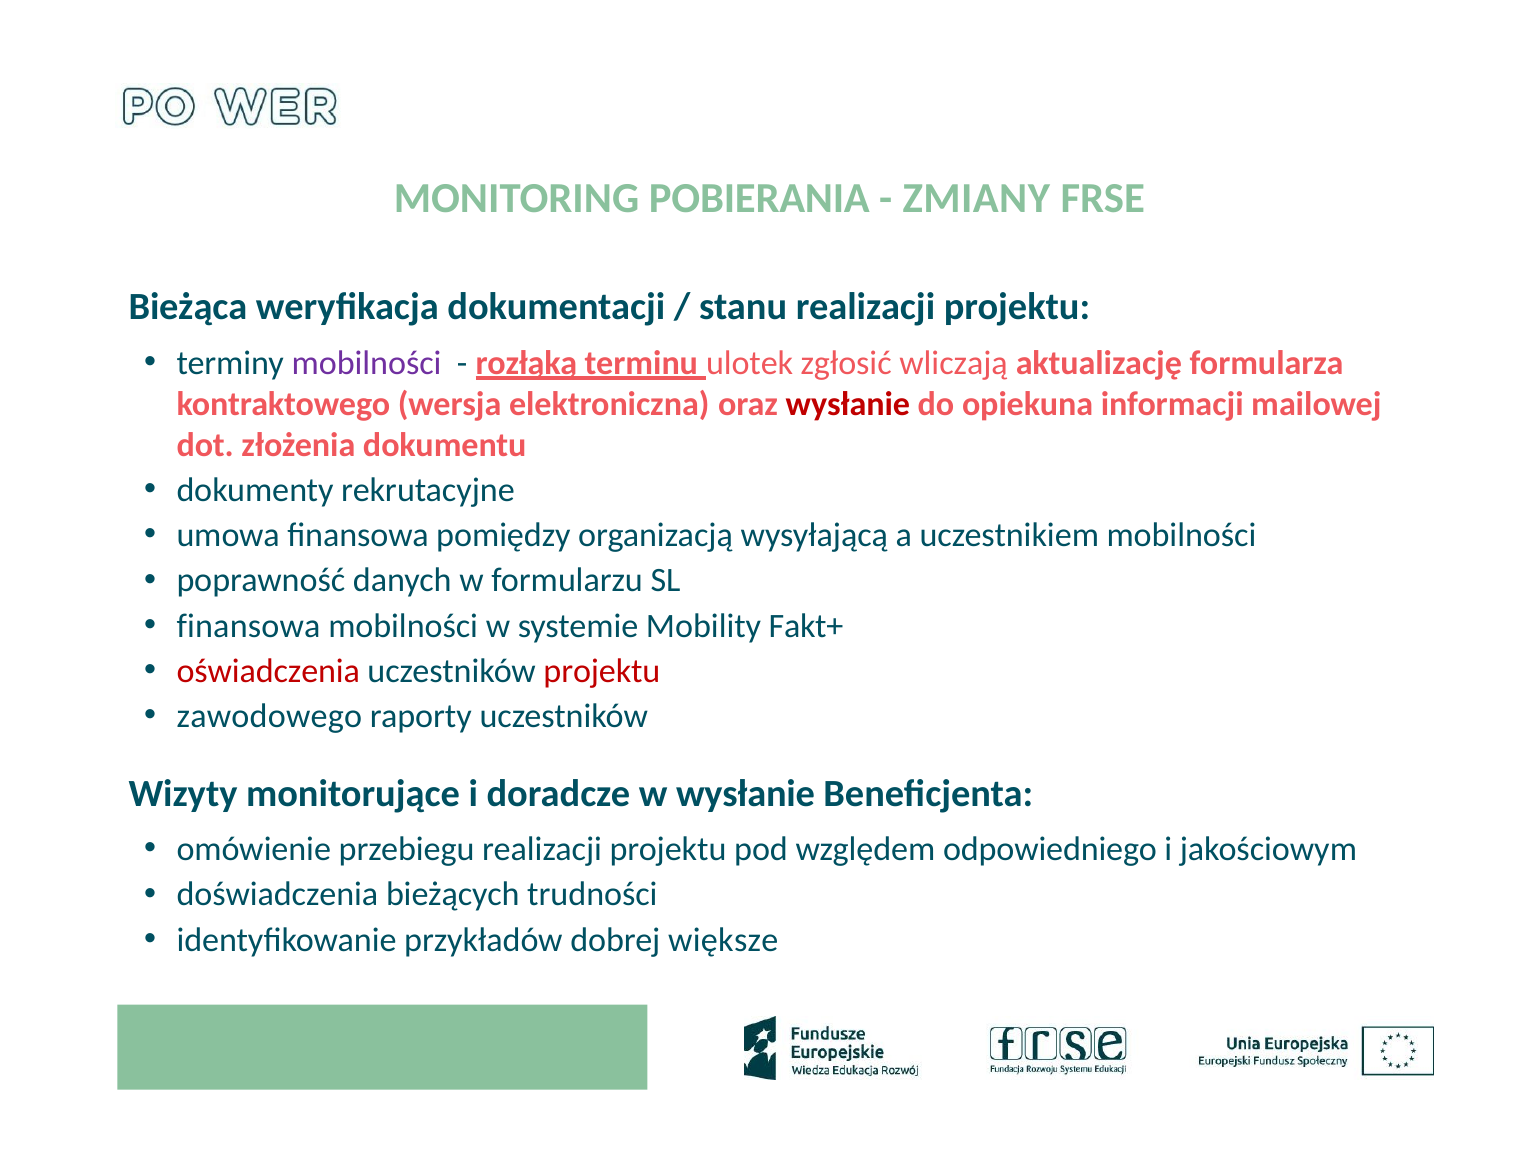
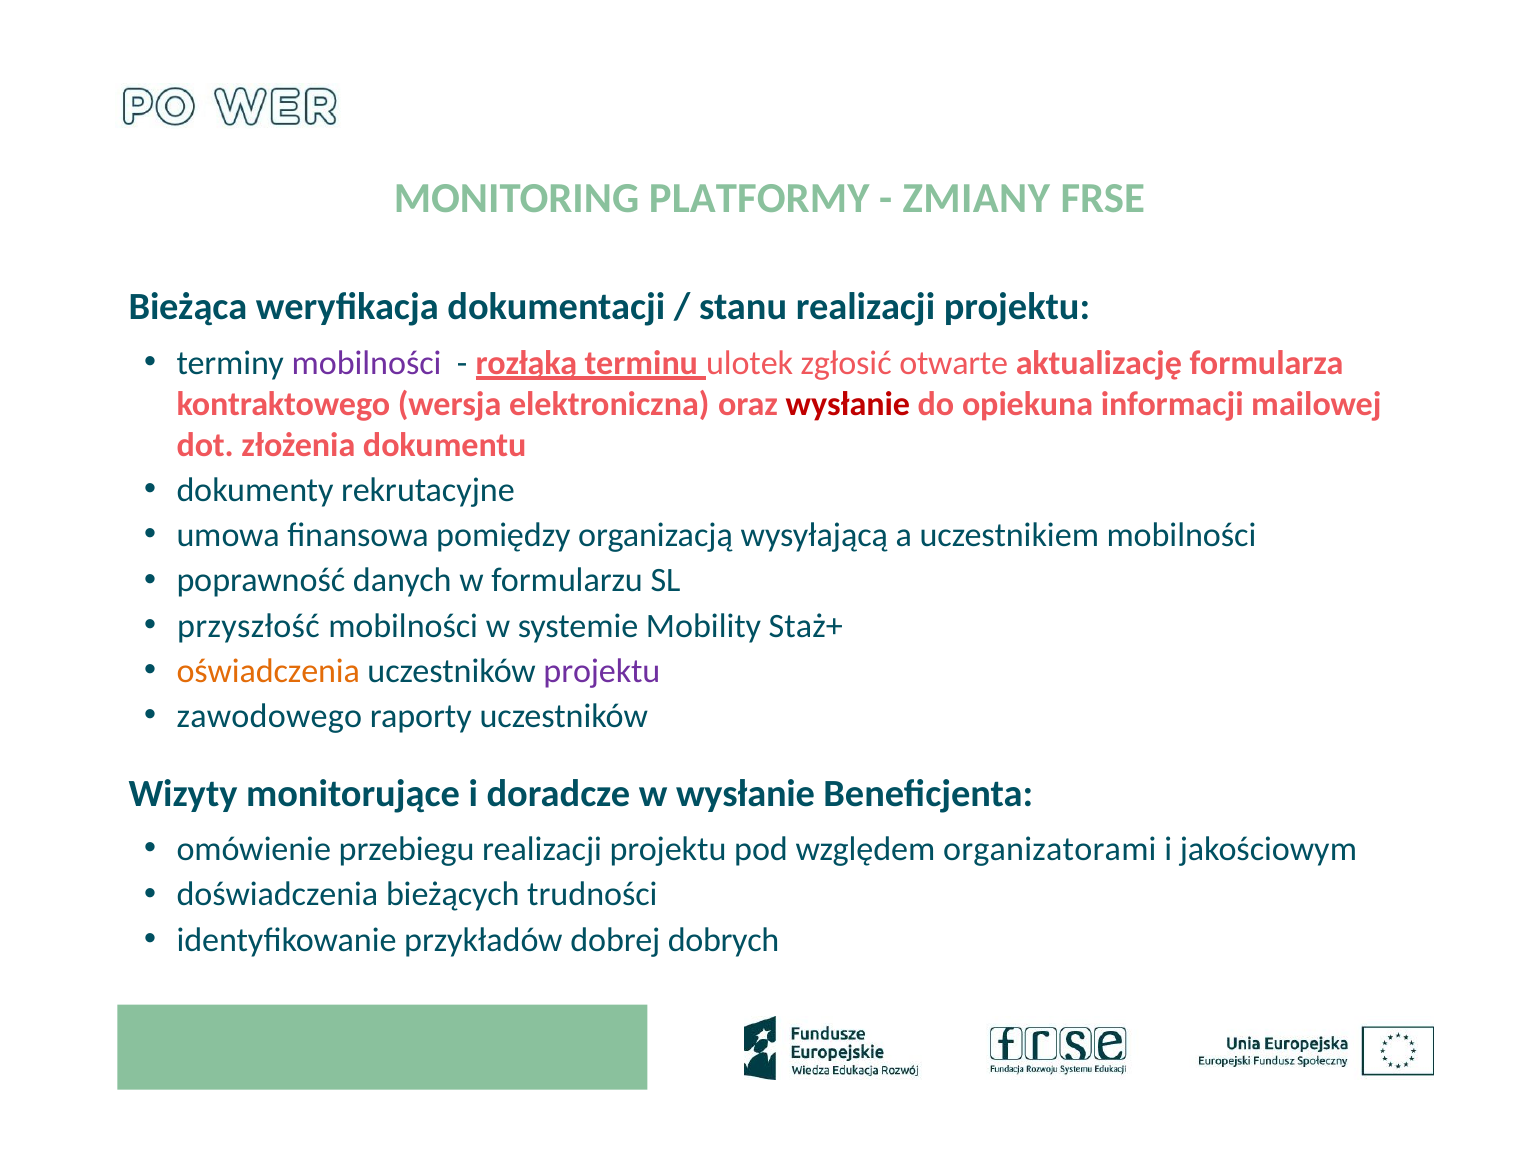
POBIERANIA: POBIERANIA -> PLATFORMY
wliczają: wliczają -> otwarte
finansowa at (248, 626): finansowa -> przyszłość
Fakt+: Fakt+ -> Staż+
oświadczenia colour: red -> orange
projektu at (602, 671) colour: red -> purple
odpowiedniego: odpowiedniego -> organizatorami
większe: większe -> dobrych
